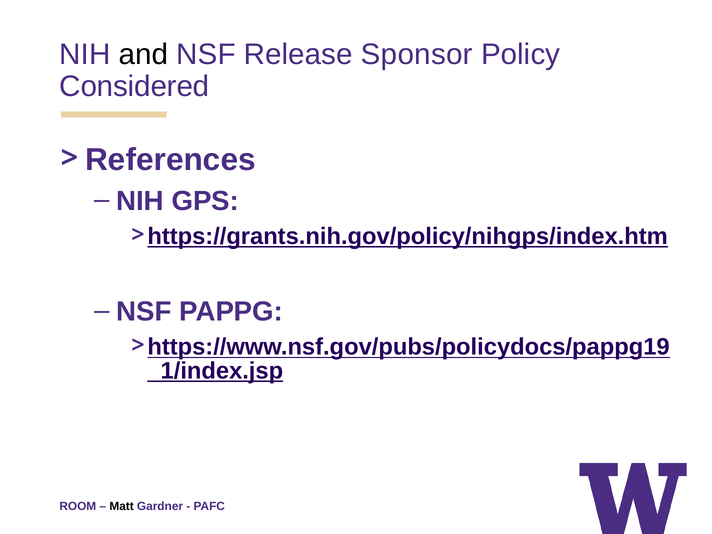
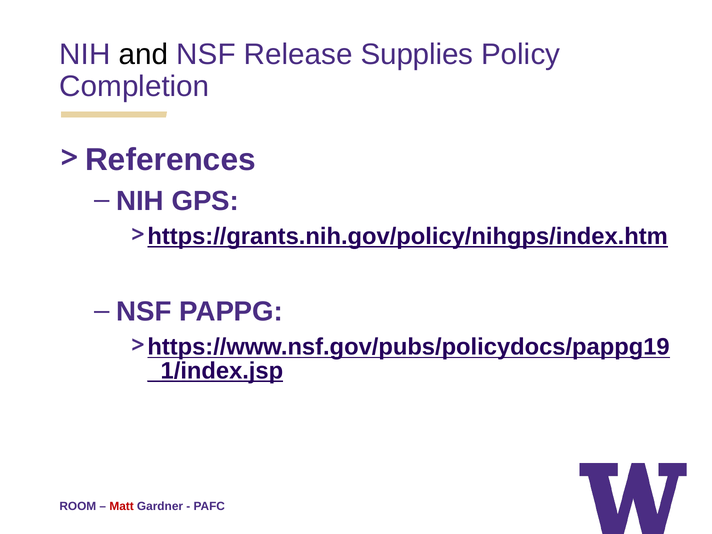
Sponsor: Sponsor -> Supplies
Considered: Considered -> Completion
Matt colour: black -> red
